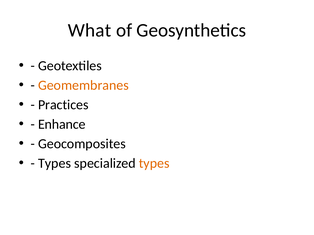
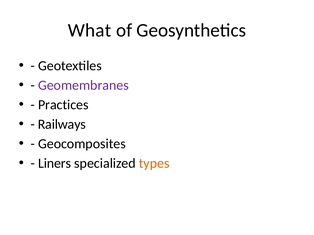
Geomembranes colour: orange -> purple
Enhance: Enhance -> Railways
Types at (55, 164): Types -> Liners
